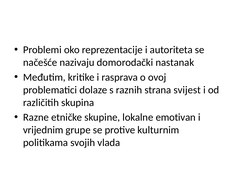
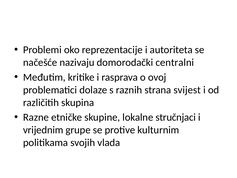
nastanak: nastanak -> centralni
emotivan: emotivan -> stručnjaci
